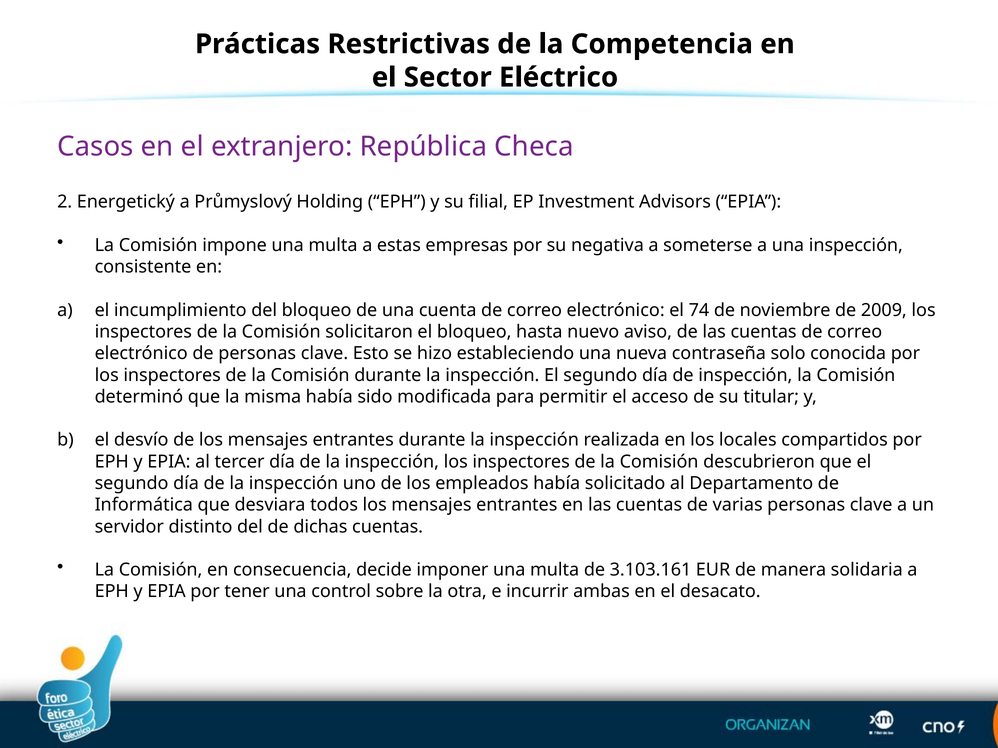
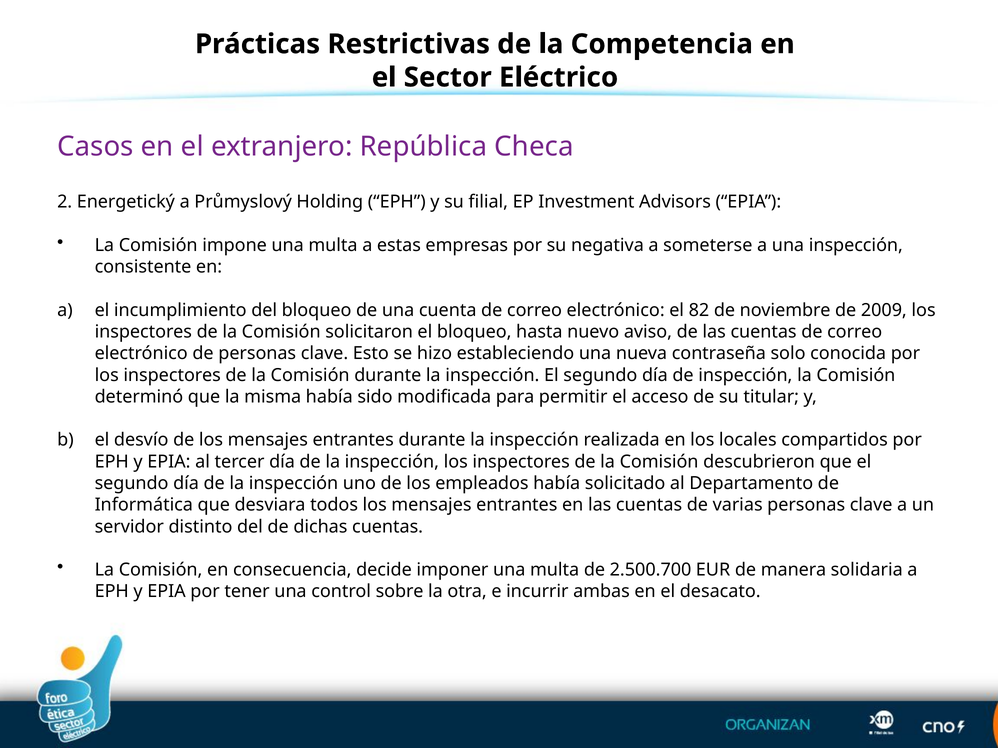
74: 74 -> 82
3.103.161: 3.103.161 -> 2.500.700
